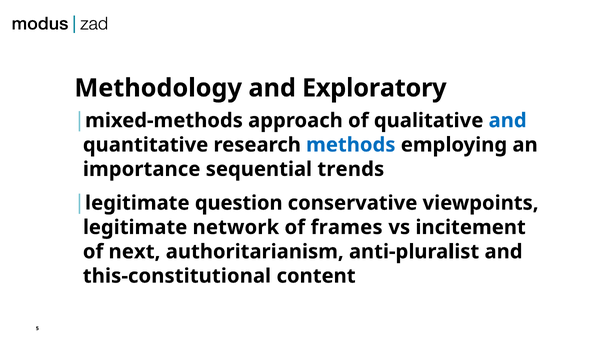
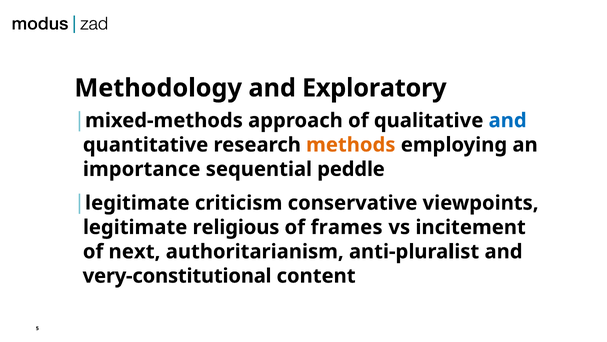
methods colour: blue -> orange
trends: trends -> peddle
question: question -> criticism
network: network -> religious
this-constitutional: this-constitutional -> very-constitutional
